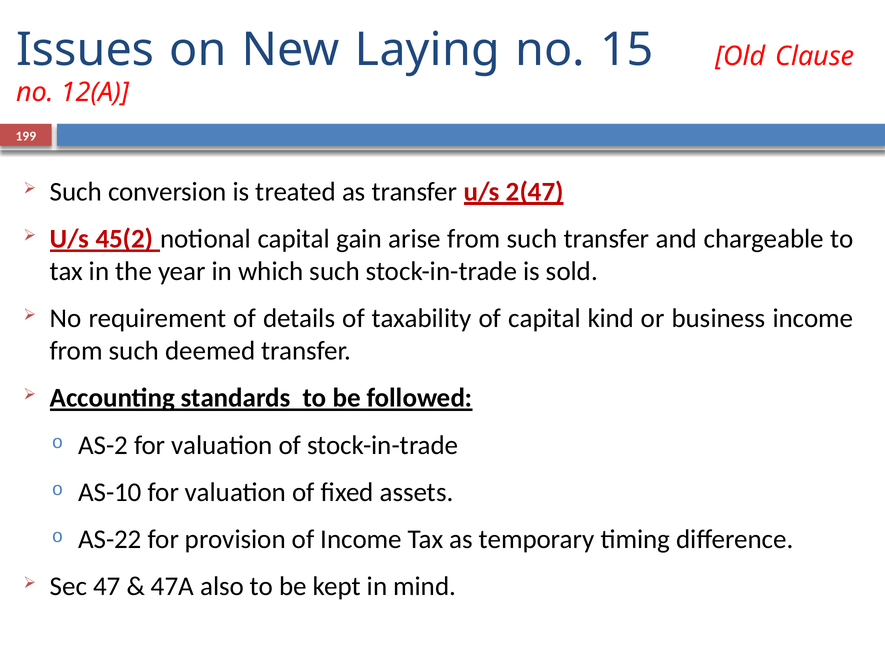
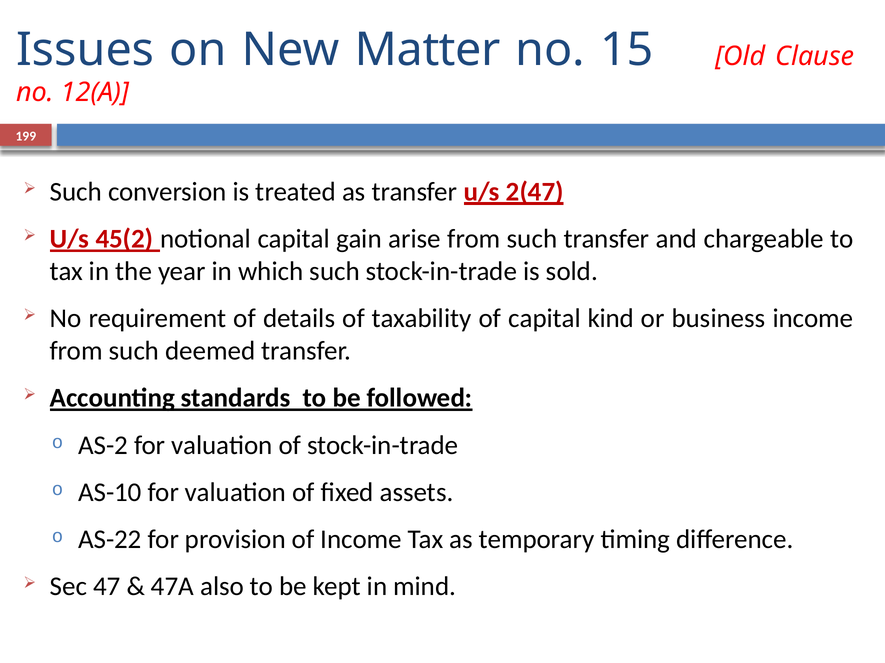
Laying: Laying -> Matter
